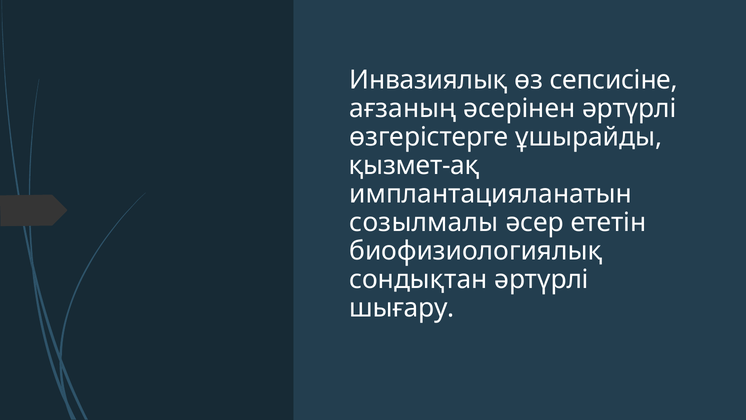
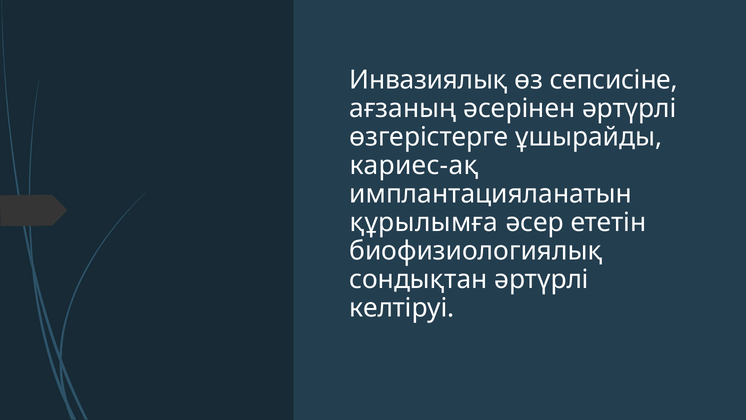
қызмет-ақ: қызмет-ақ -> кариес-ақ
созылмалы: созылмалы -> құрылымға
шығару: шығару -> келтіруі
